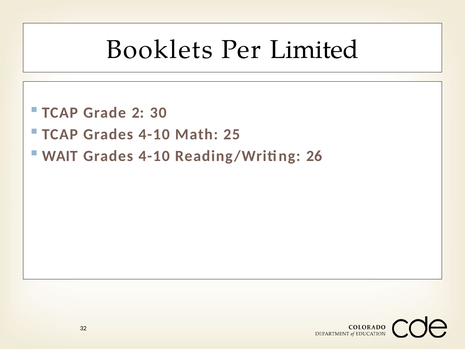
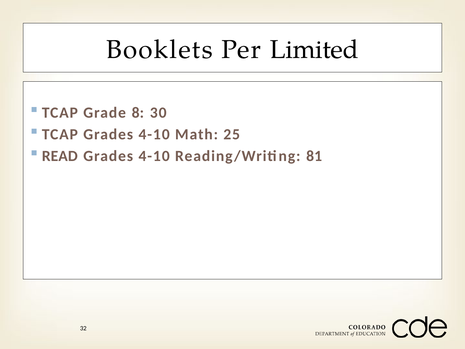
2: 2 -> 8
WAIT: WAIT -> READ
26: 26 -> 81
